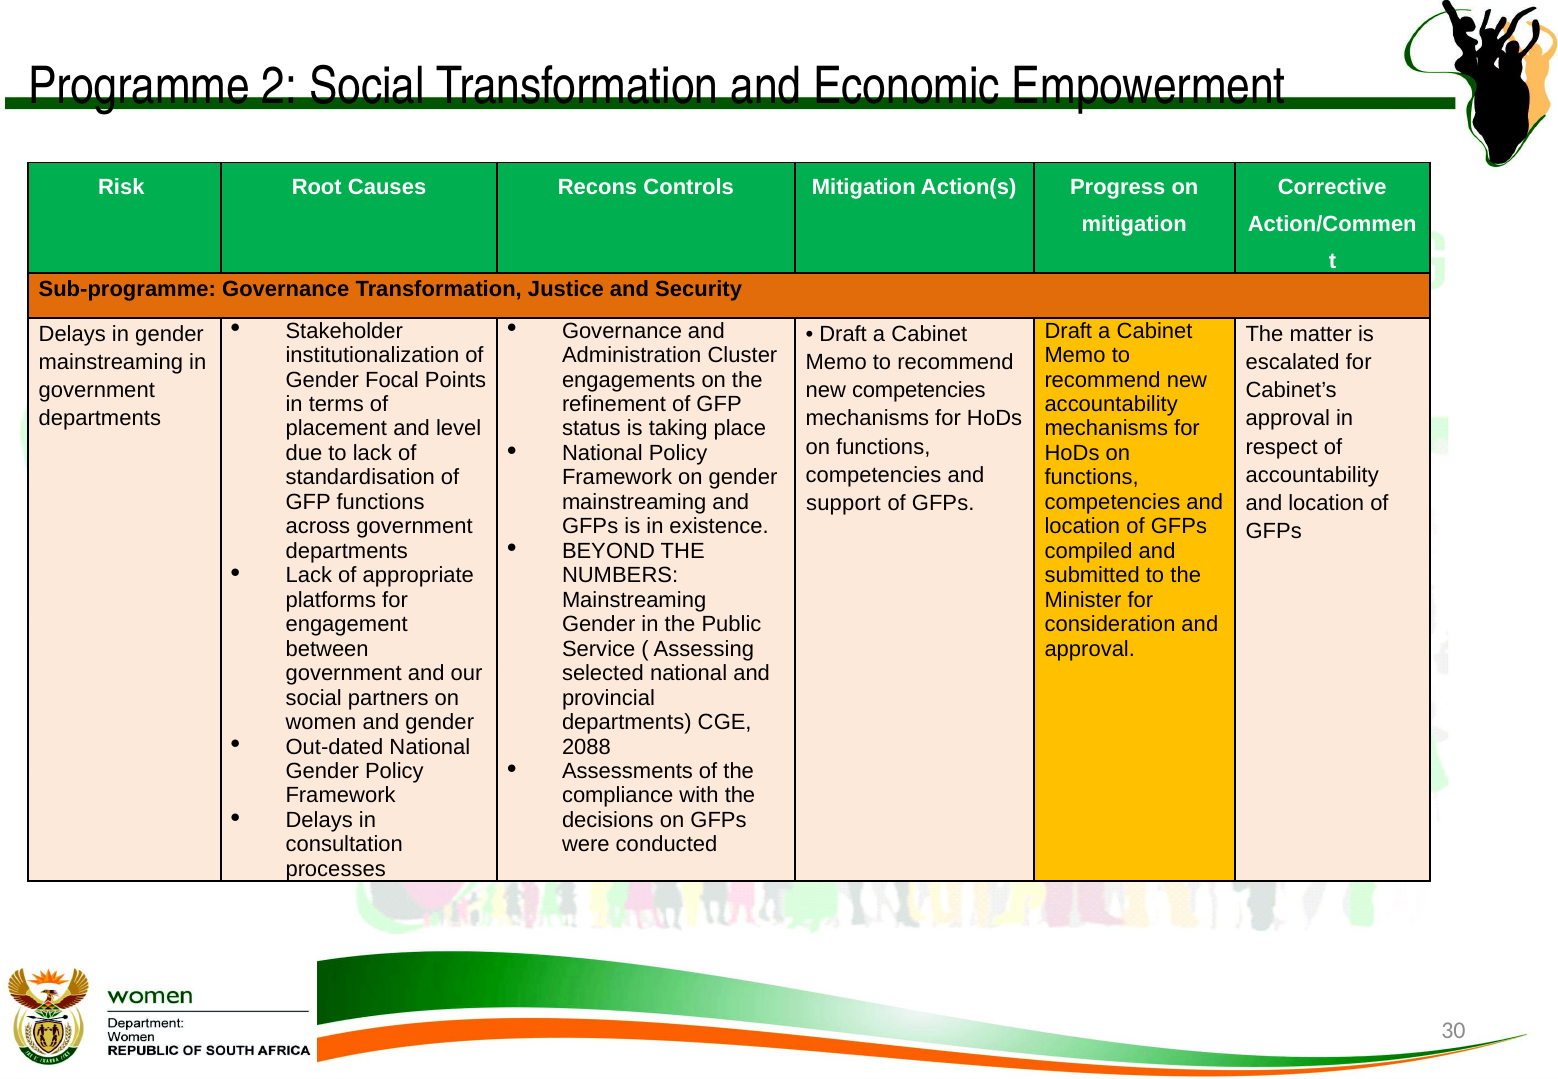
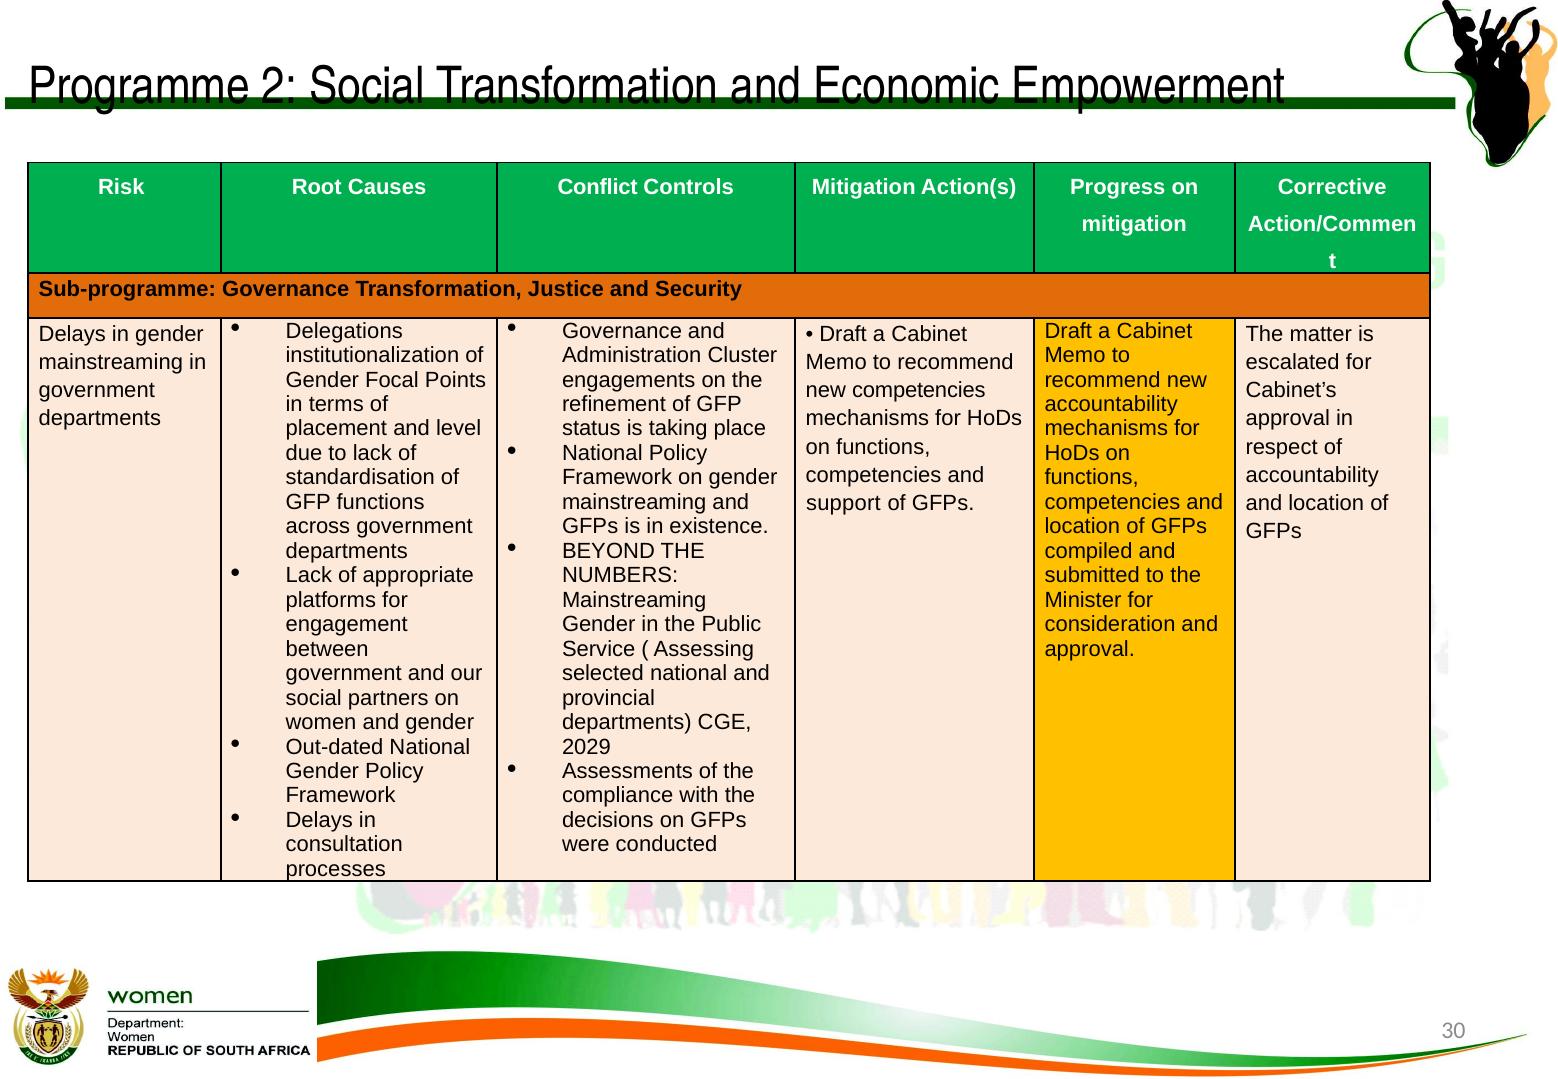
Recons: Recons -> Conflict
Stakeholder: Stakeholder -> Delegations
2088: 2088 -> 2029
